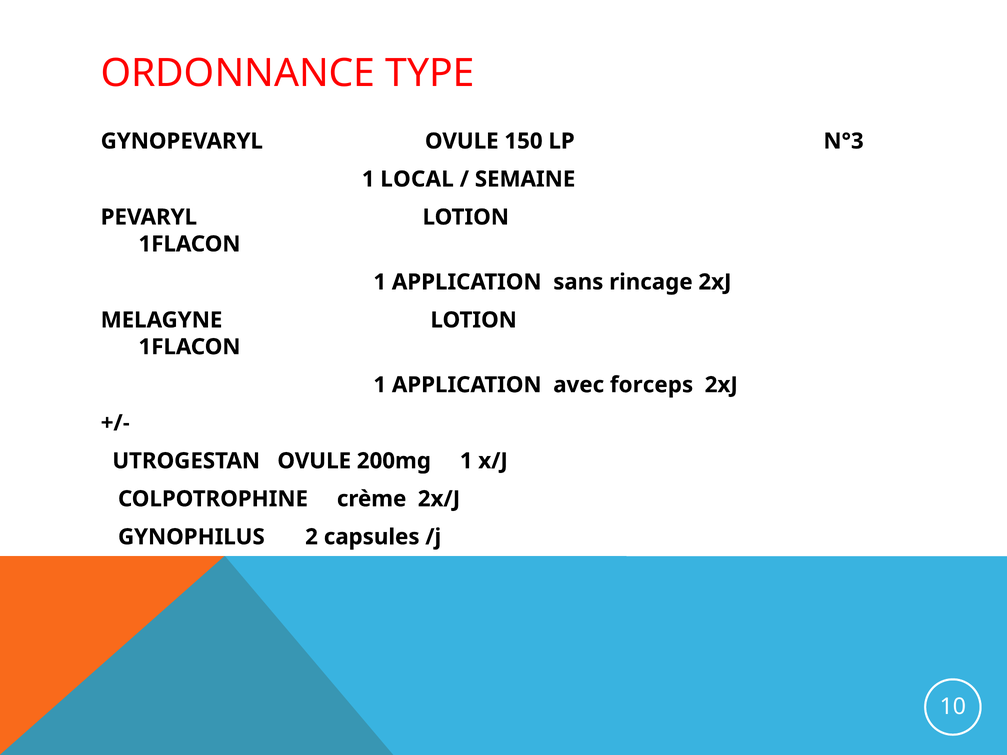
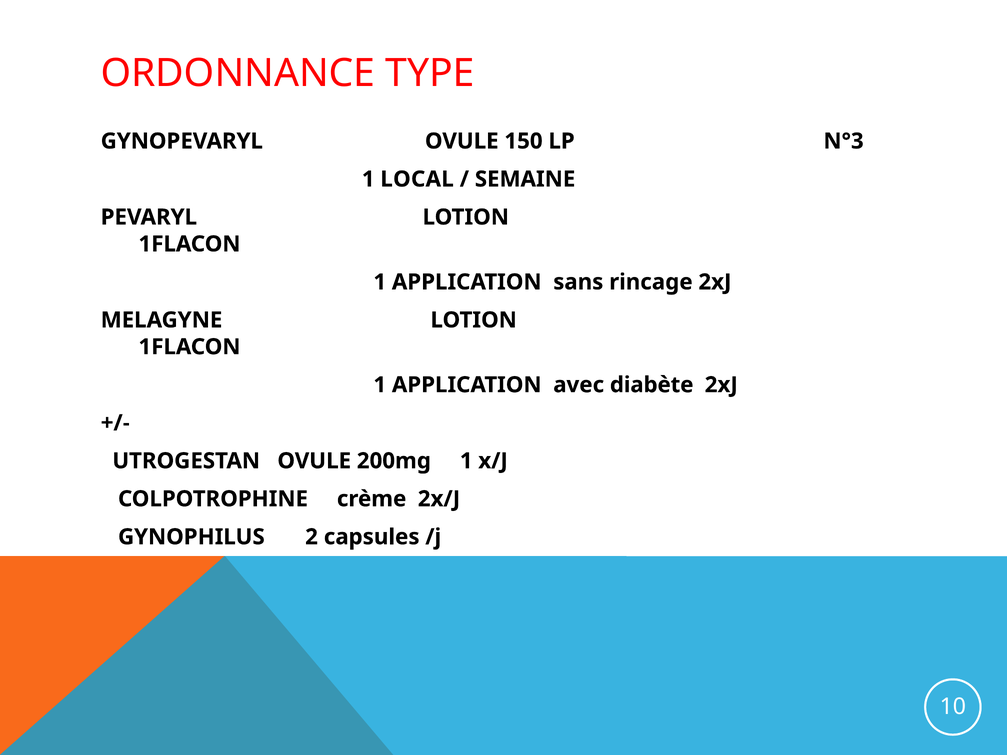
forceps: forceps -> diabète
